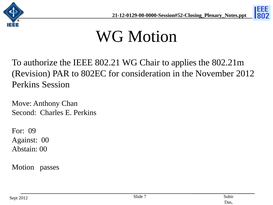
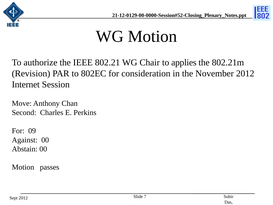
Perkins at (26, 84): Perkins -> Internet
